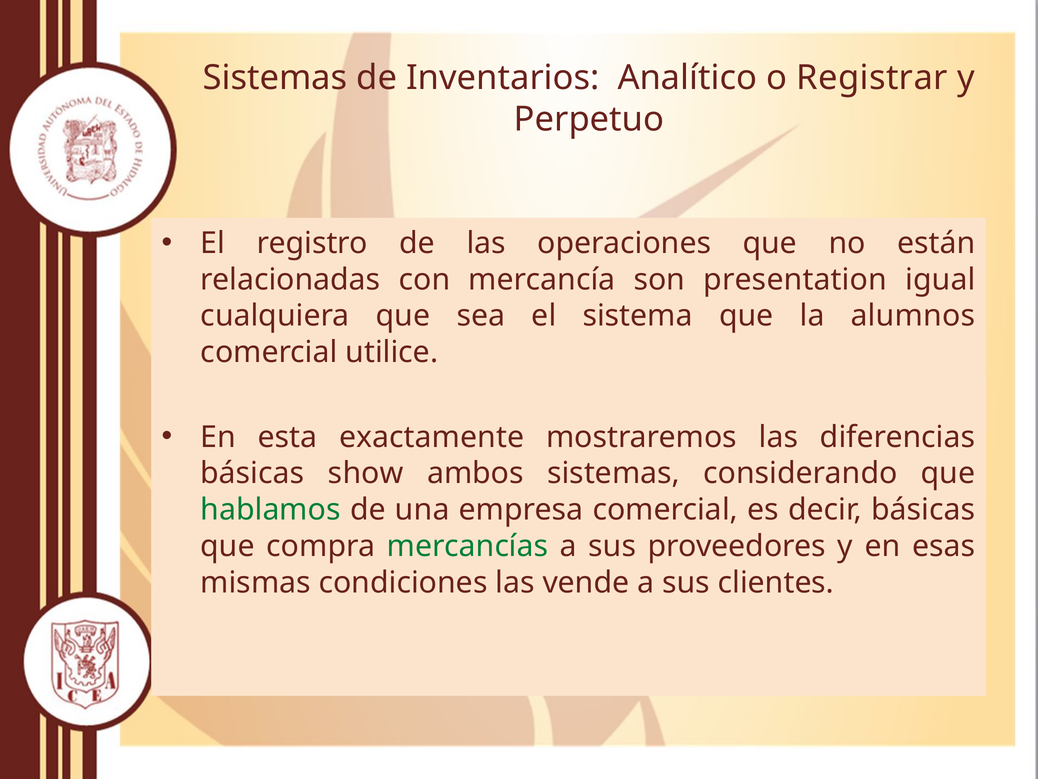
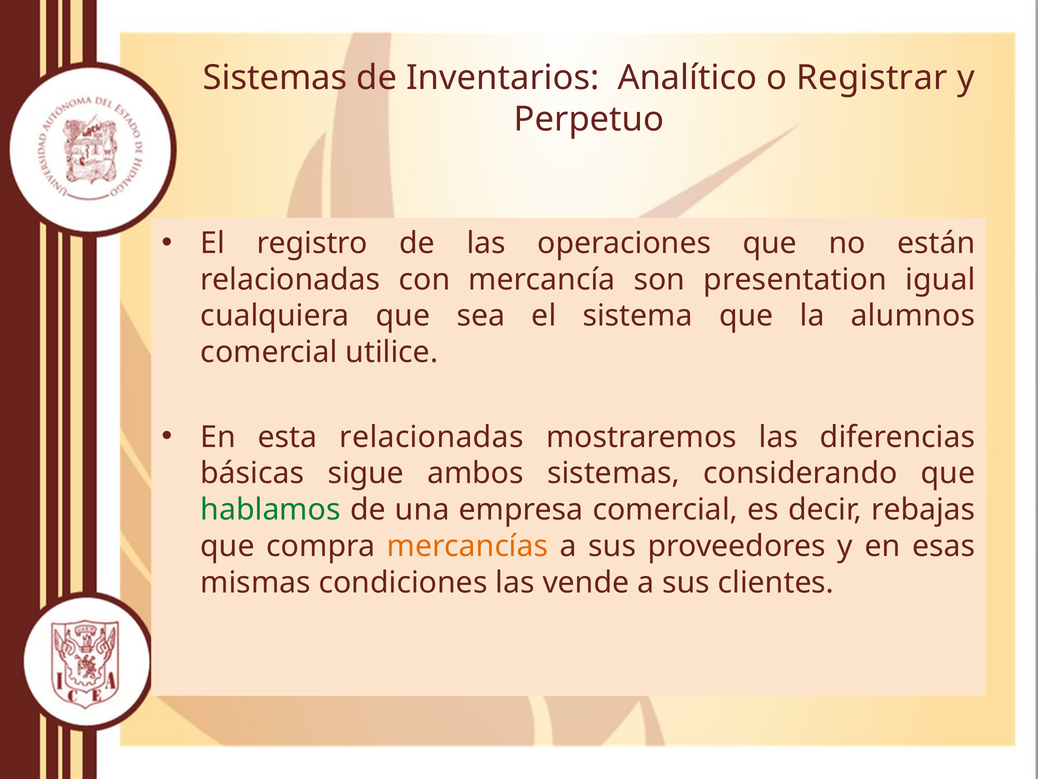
esta exactamente: exactamente -> relacionadas
show: show -> sigue
decir básicas: básicas -> rebajas
mercancías colour: green -> orange
